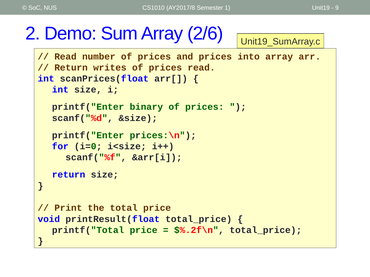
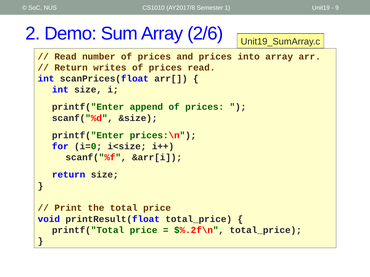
binary: binary -> append
